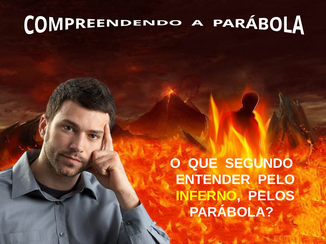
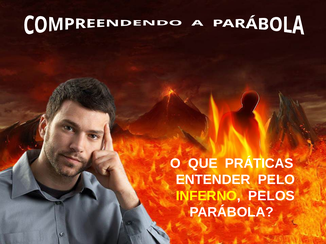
SEGUNDO: SEGUNDO -> PRÁTICAS
